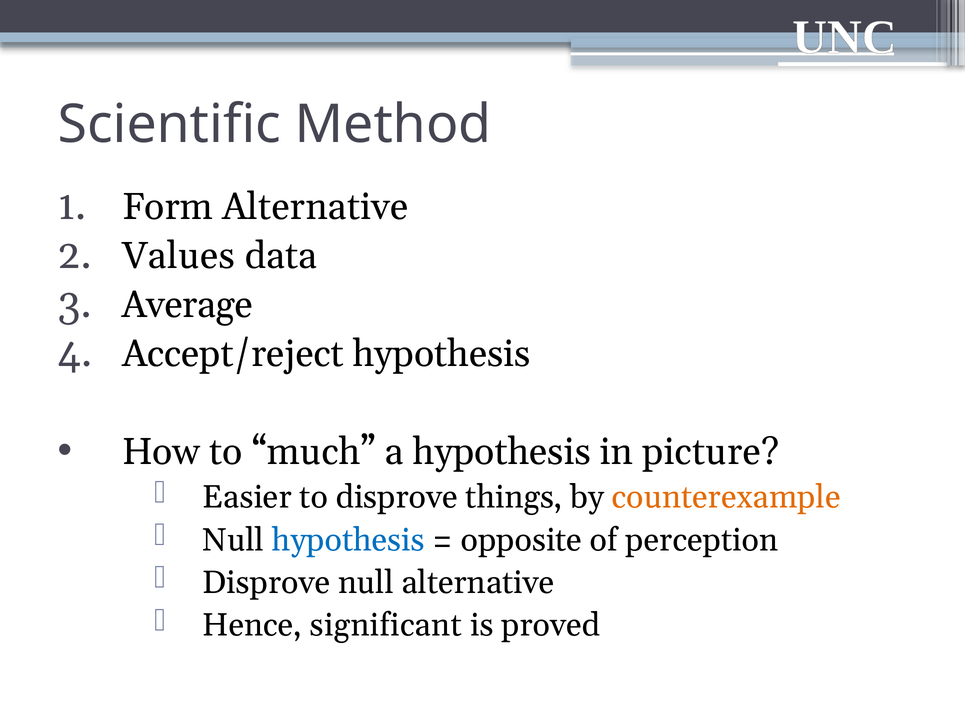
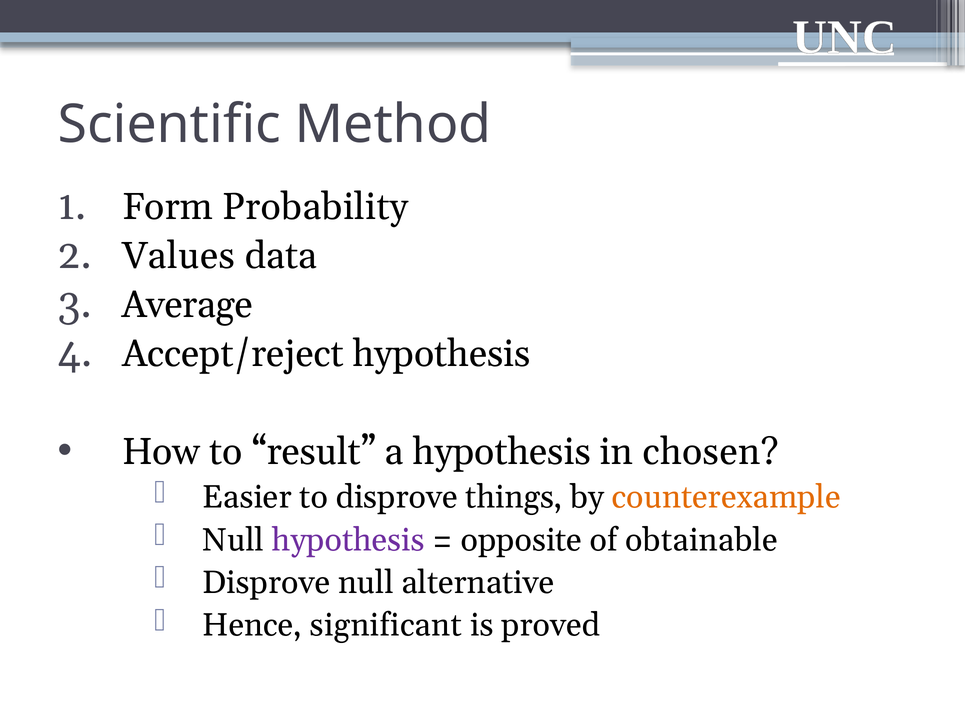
Form Alternative: Alternative -> Probability
much: much -> result
picture: picture -> chosen
hypothesis at (348, 540) colour: blue -> purple
perception: perception -> obtainable
